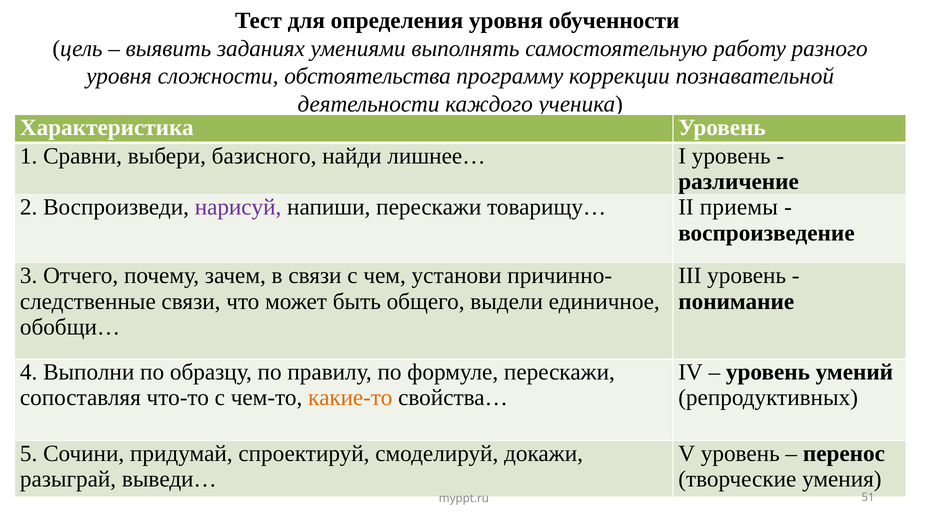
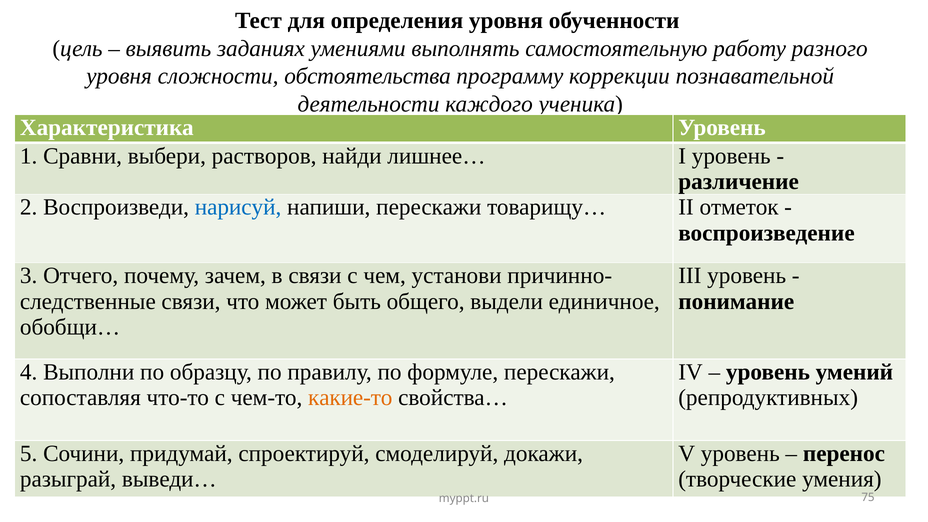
базисного: базисного -> растворов
нарисуй colour: purple -> blue
приемы: приемы -> отметок
51: 51 -> 75
